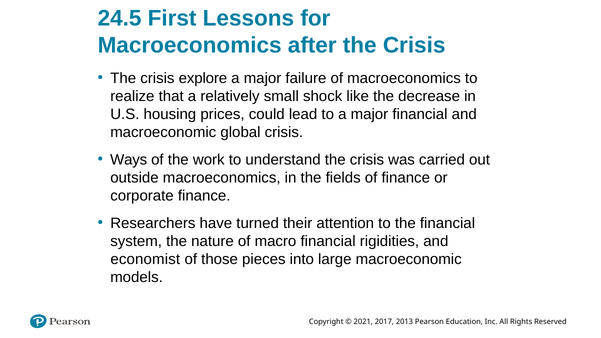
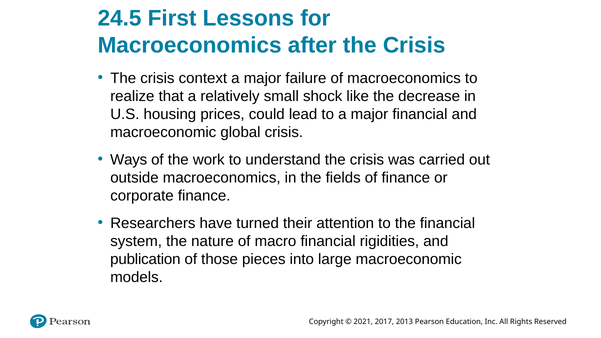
explore: explore -> context
economist: economist -> publication
